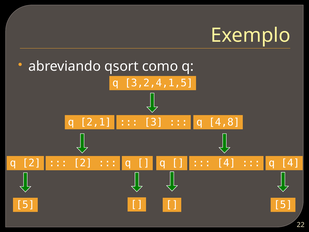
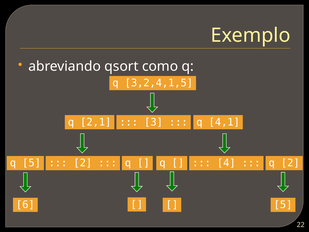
4,8: 4,8 -> 4,1
q 2: 2 -> 5
q 4: 4 -> 2
5 at (25, 205): 5 -> 6
